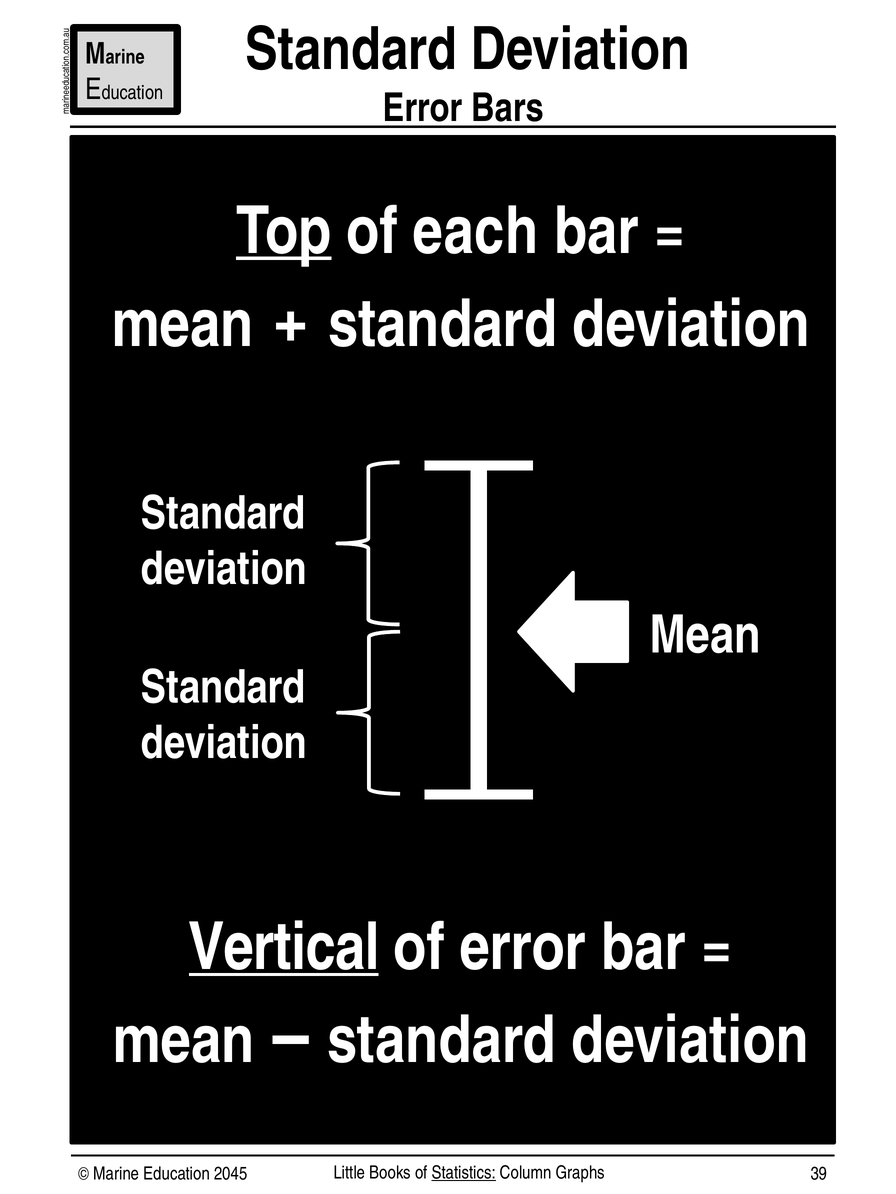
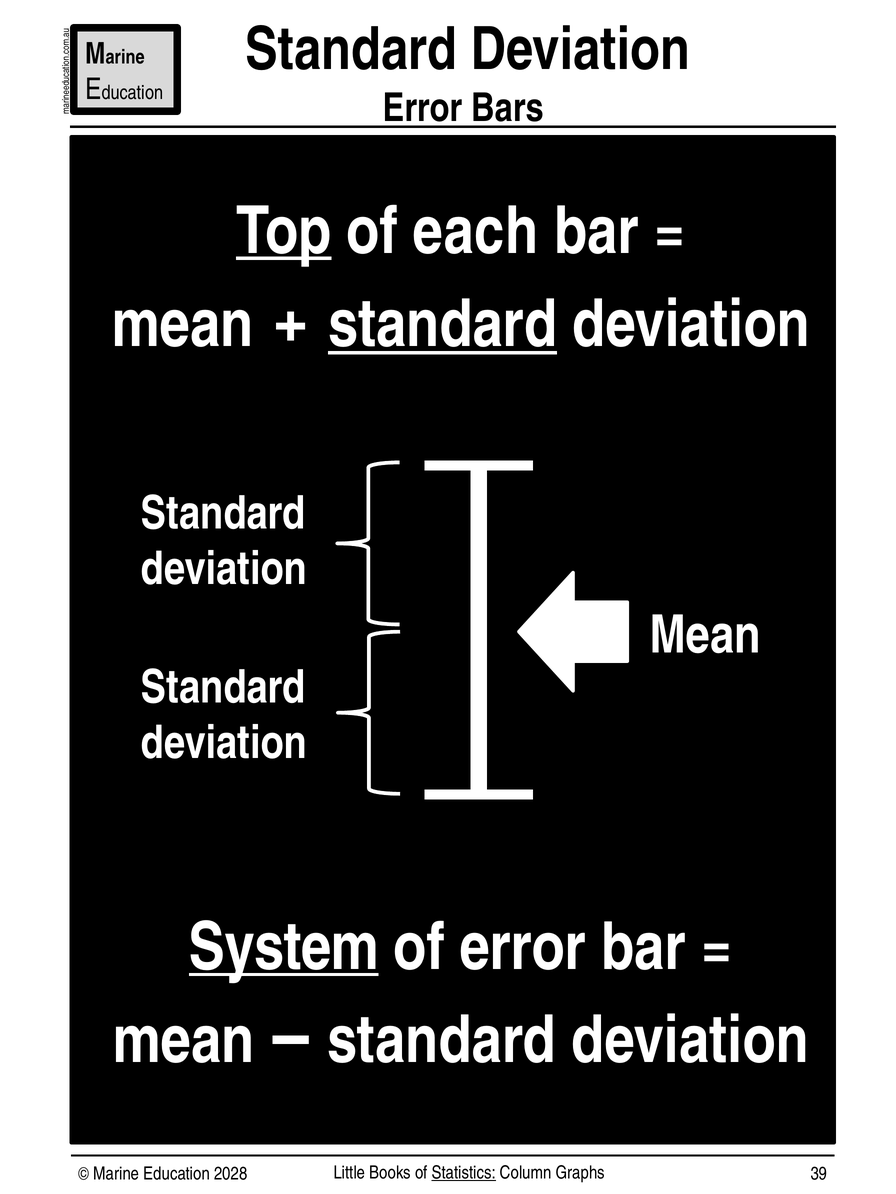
standard at (443, 324) underline: none -> present
Vertical: Vertical -> System
2045: 2045 -> 2028
